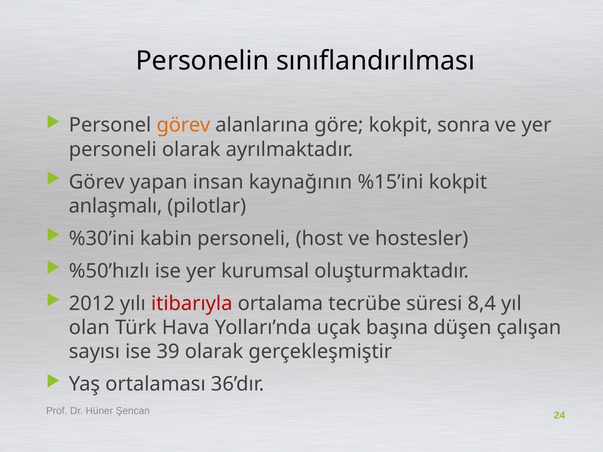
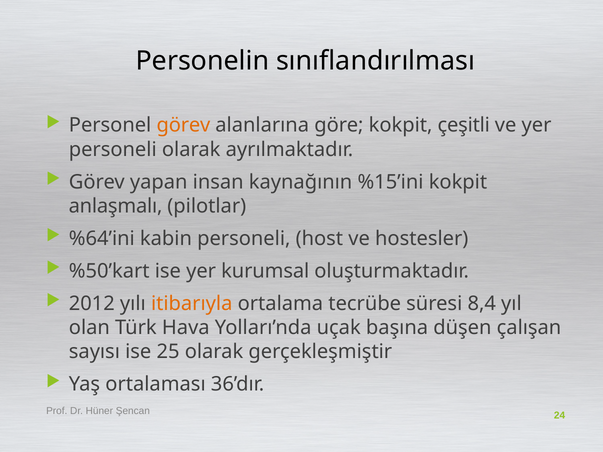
sonra: sonra -> çeşitli
%30’ini: %30’ini -> %64’ini
%50’hızlı: %50’hızlı -> %50’kart
itibarıyla colour: red -> orange
39: 39 -> 25
